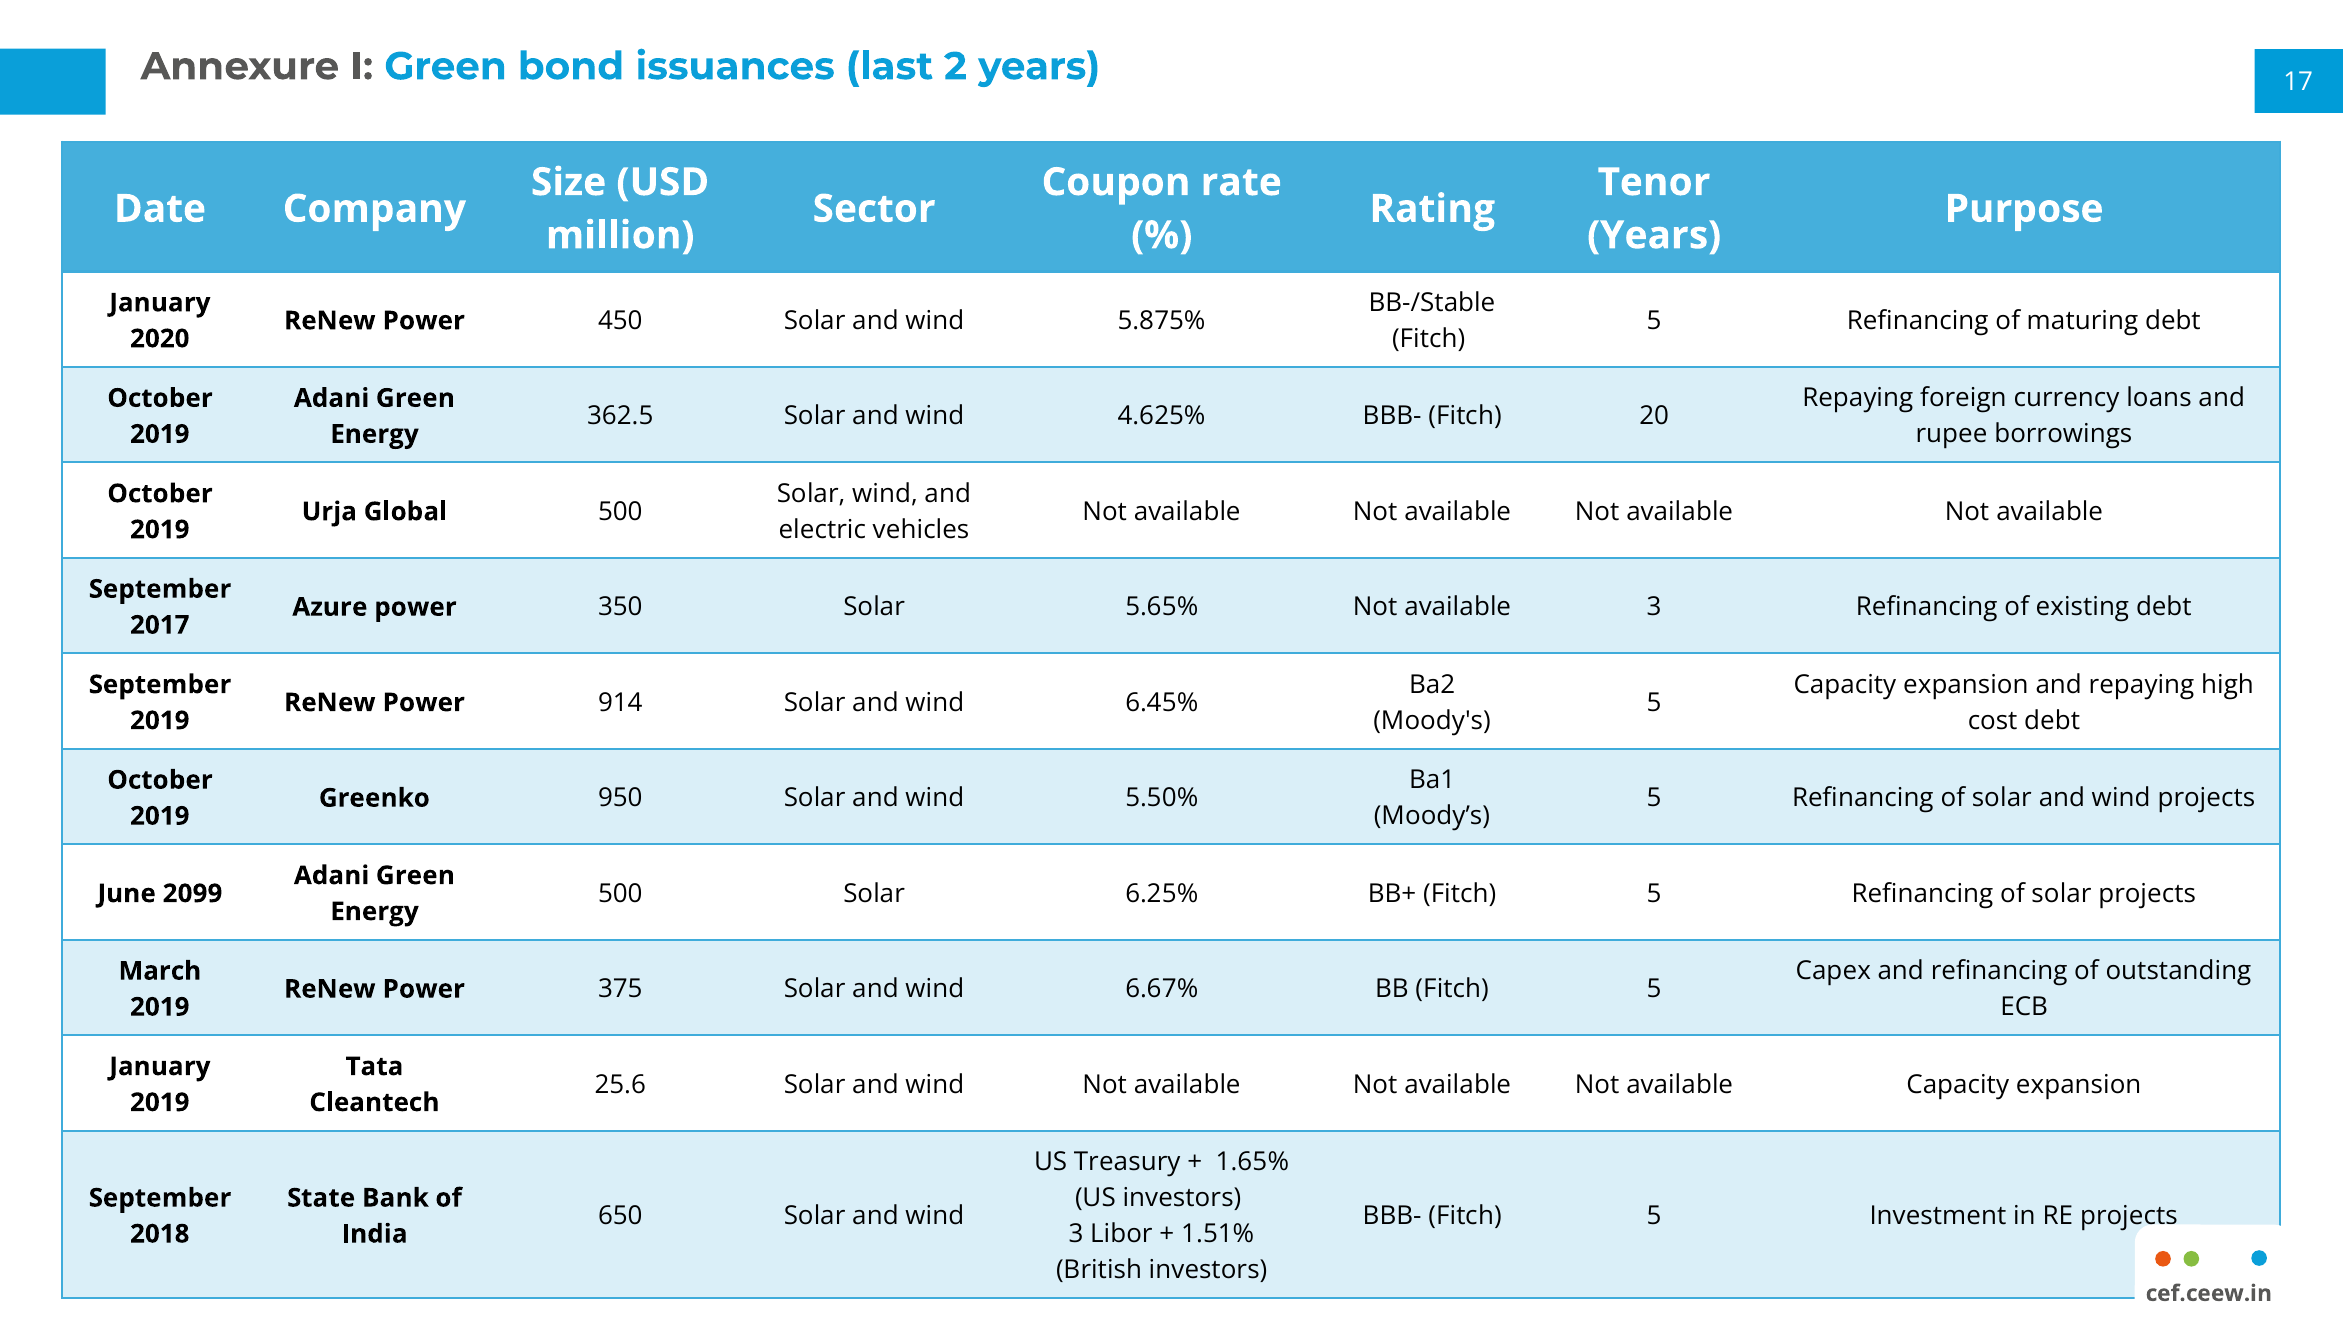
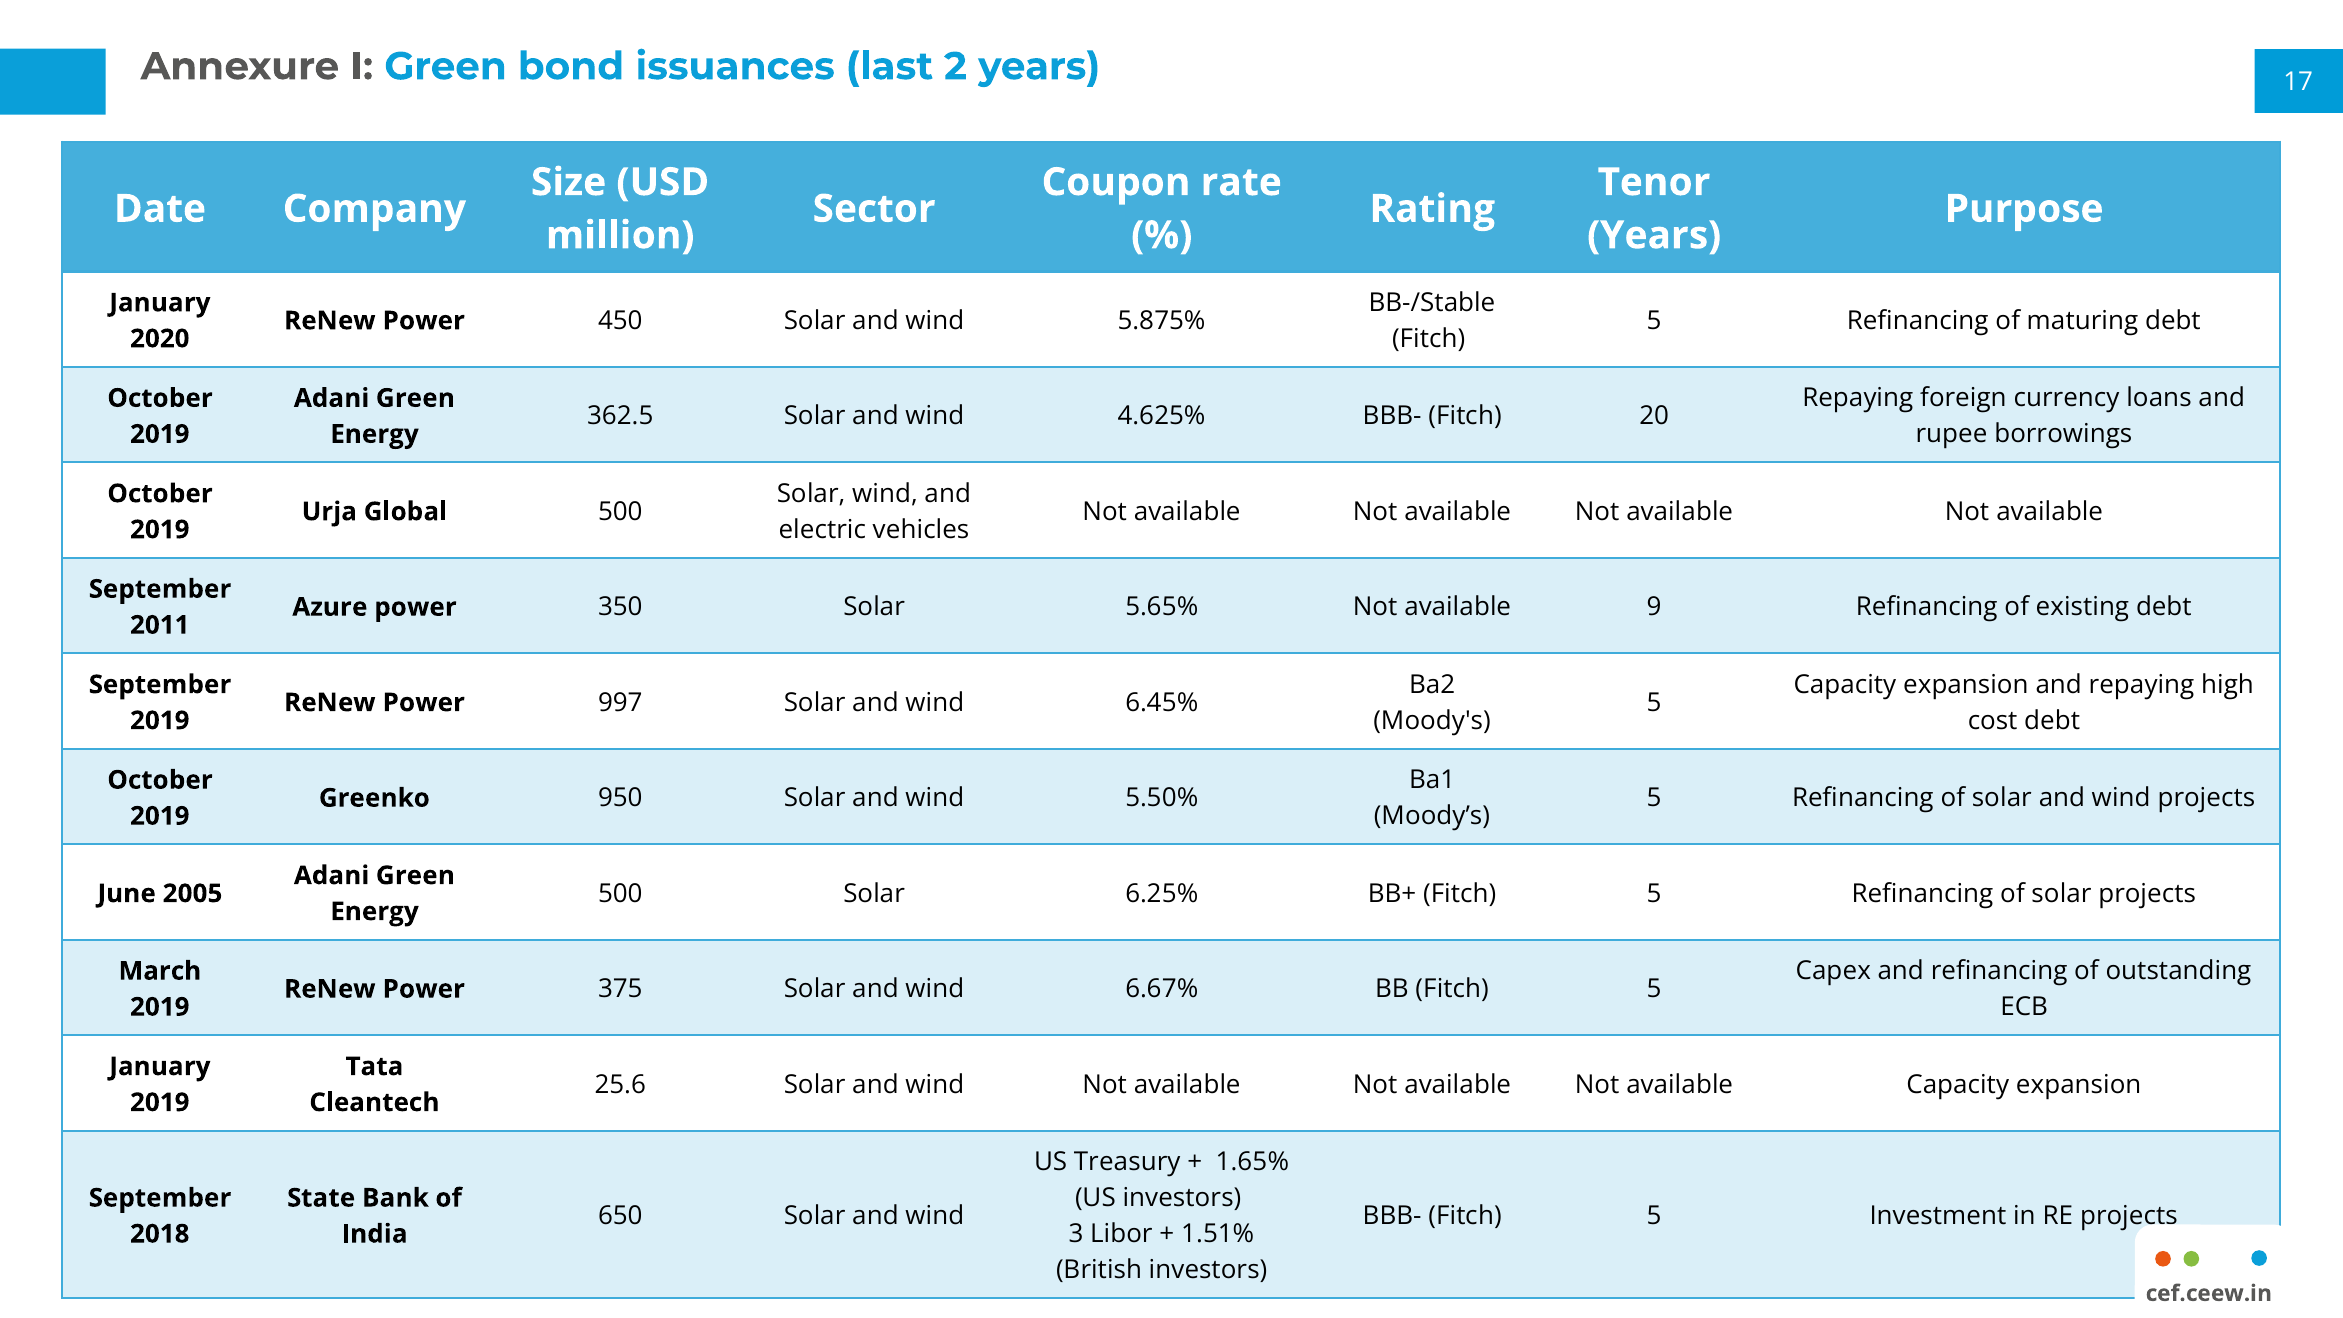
available 3: 3 -> 9
2017: 2017 -> 2011
914: 914 -> 997
2099: 2099 -> 2005
